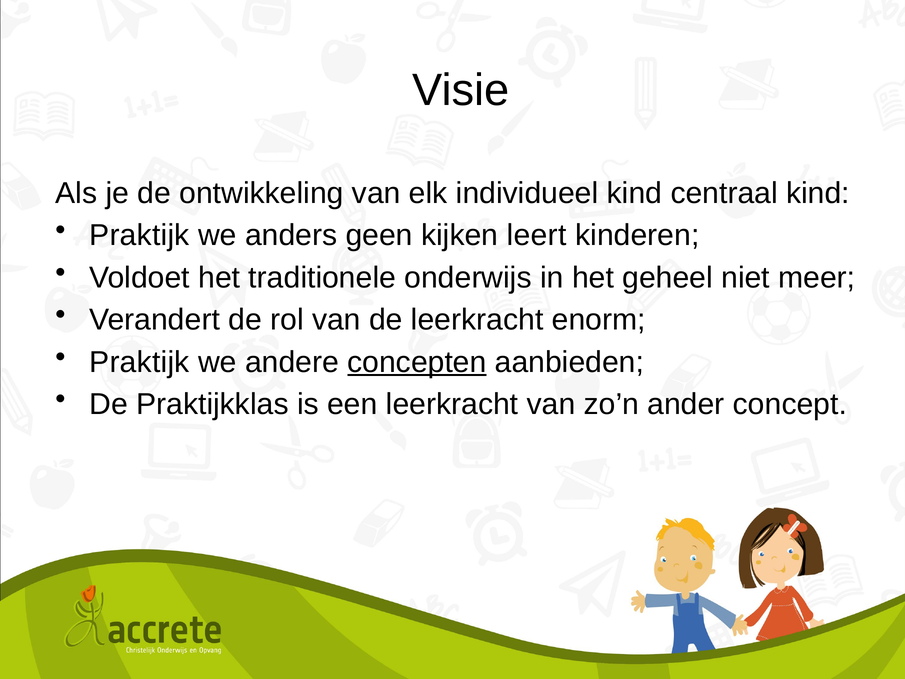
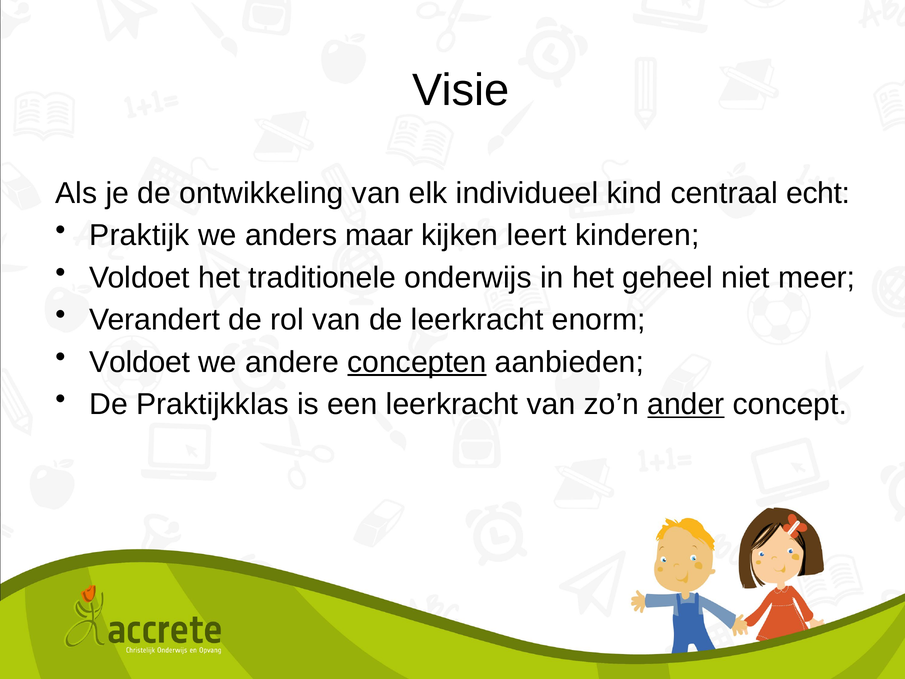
centraal kind: kind -> echt
geen: geen -> maar
Praktijk at (139, 362): Praktijk -> Voldoet
ander underline: none -> present
